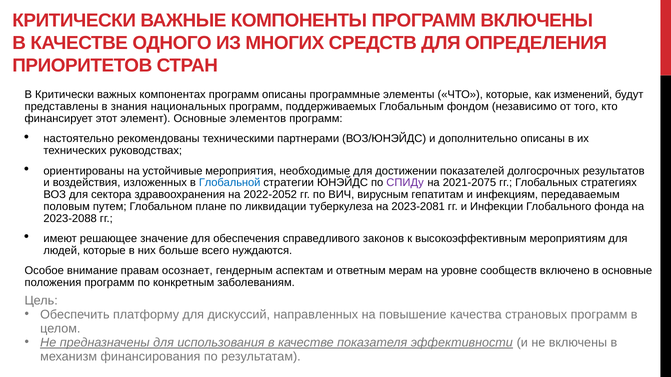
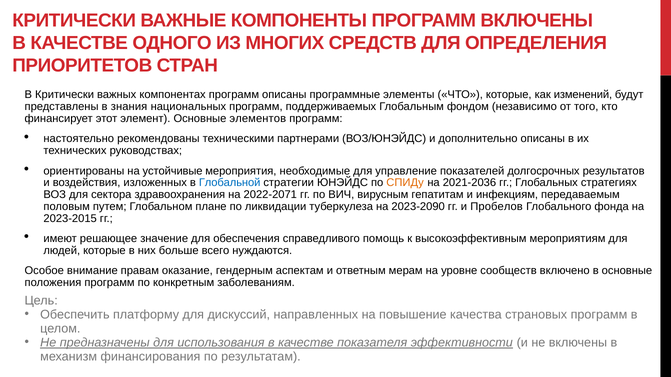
достижении: достижении -> управление
СПИДу colour: purple -> orange
2021-2075: 2021-2075 -> 2021-2036
2022-2052: 2022-2052 -> 2022-2071
2023-2081: 2023-2081 -> 2023-2090
Инфекции: Инфекции -> Пробелов
2023-2088: 2023-2088 -> 2023-2015
законов: законов -> помощь
осознает: осознает -> оказание
